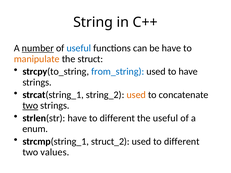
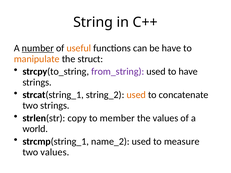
useful at (79, 48) colour: blue -> orange
from_string colour: blue -> purple
two at (30, 106) underline: present -> none
strlen(str have: have -> copy
different at (117, 118): different -> member
the useful: useful -> values
enum: enum -> world
struct_2: struct_2 -> name_2
used to different: different -> measure
